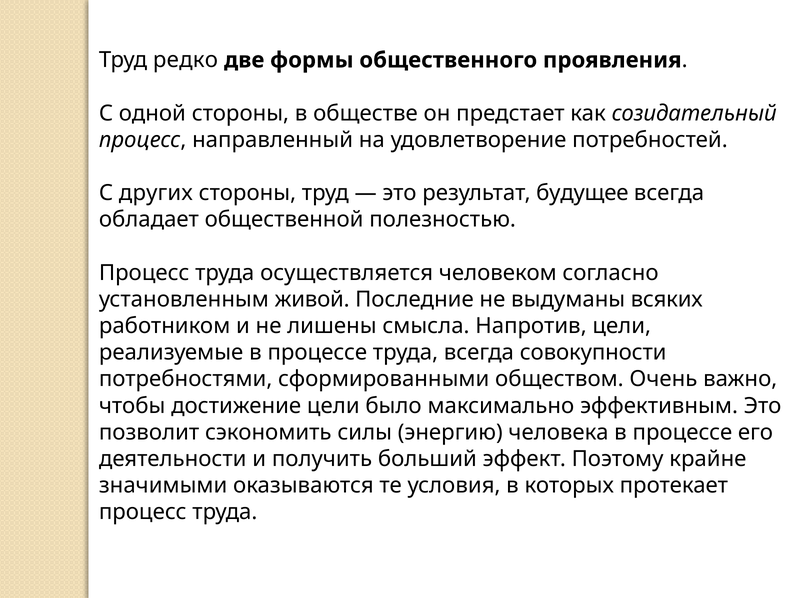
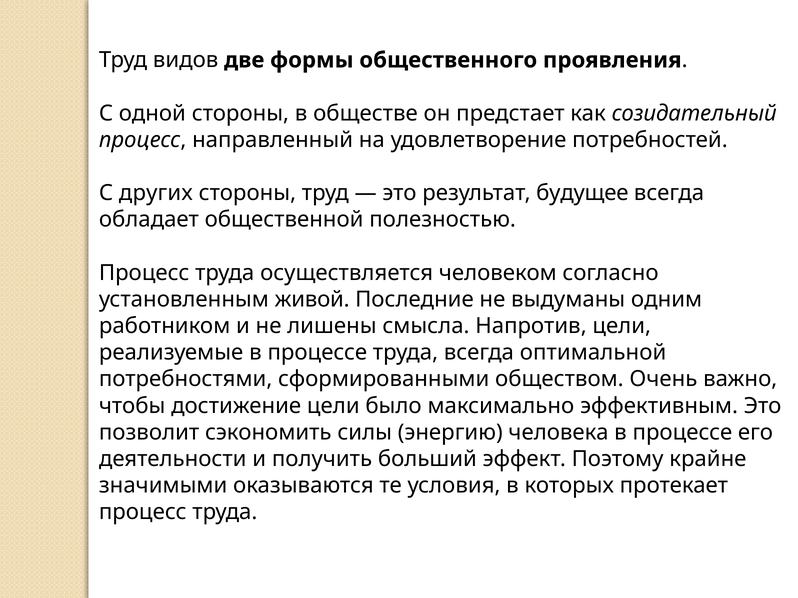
редко: редко -> видов
всяких: всяких -> одним
совокупности: совокупности -> оптимальной
